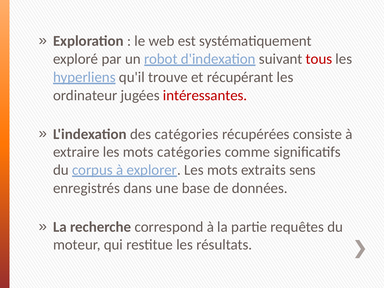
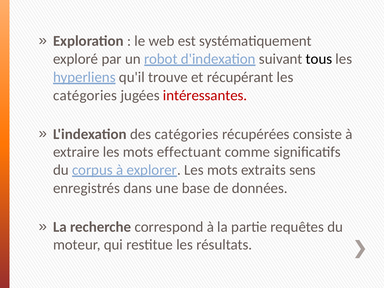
tous colour: red -> black
ordinateur at (85, 95): ordinateur -> catégories
mots catégories: catégories -> effectuant
